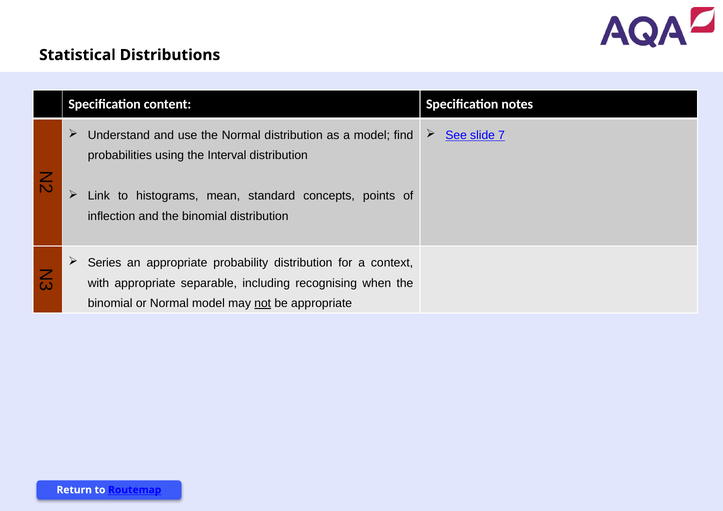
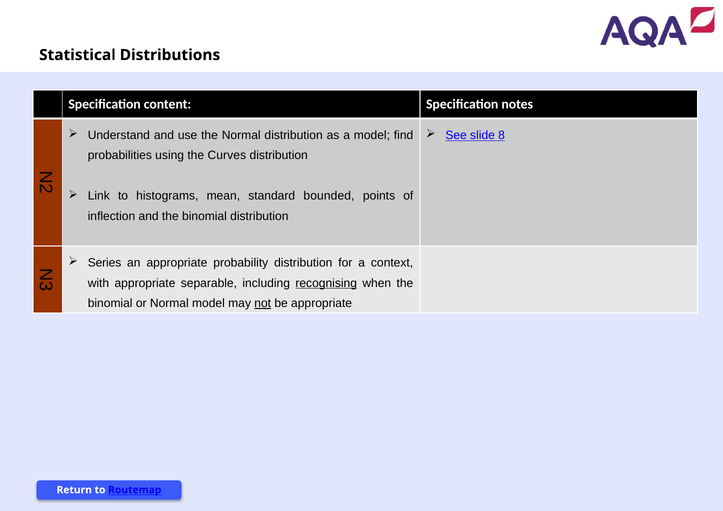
7: 7 -> 8
Interval: Interval -> Curves
concepts: concepts -> bounded
recognising underline: none -> present
